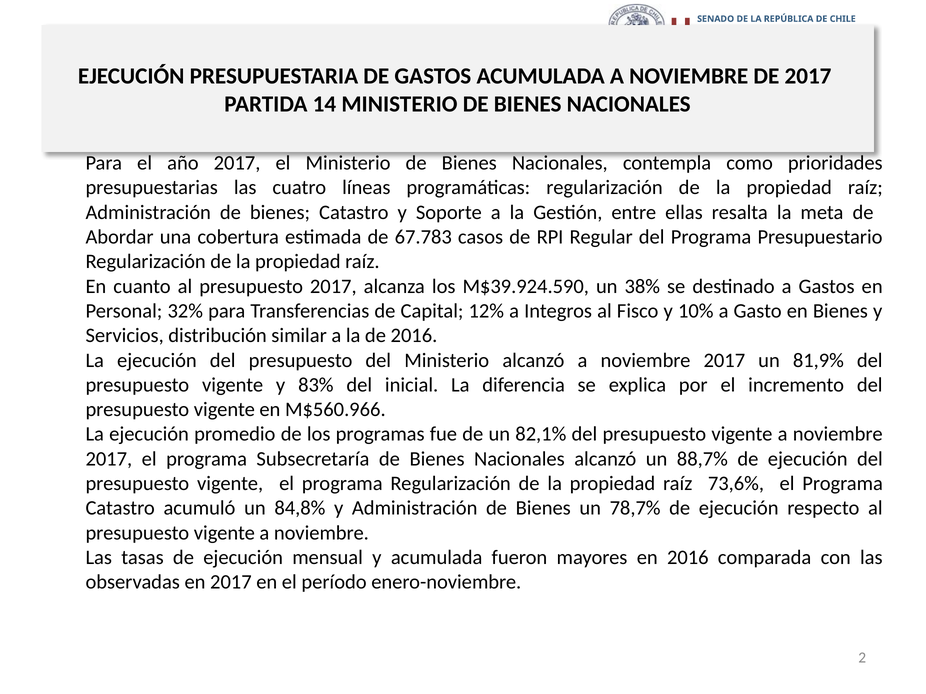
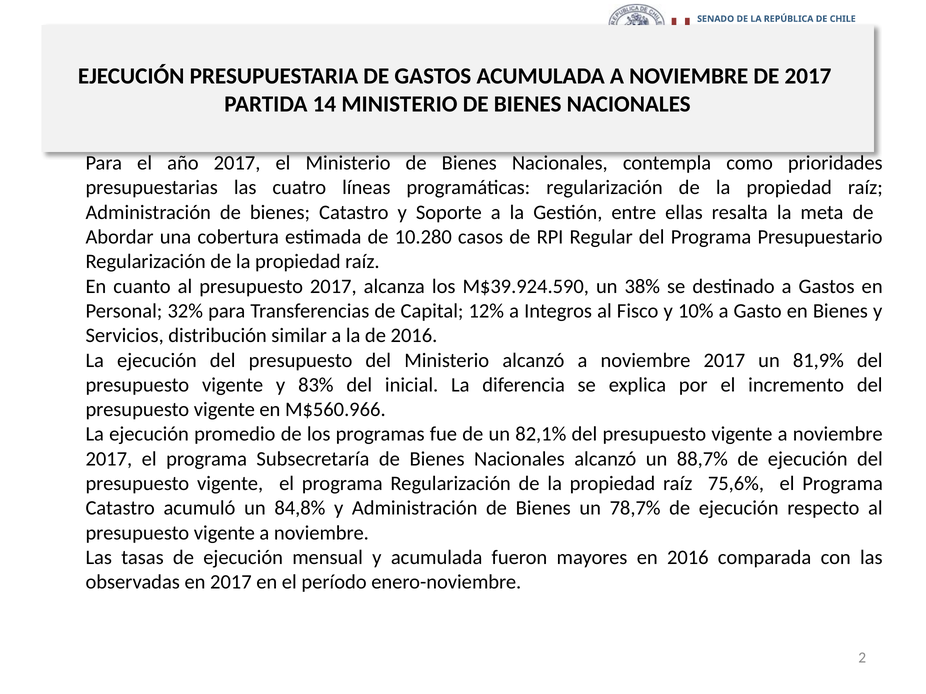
67.783: 67.783 -> 10.280
73,6%: 73,6% -> 75,6%
